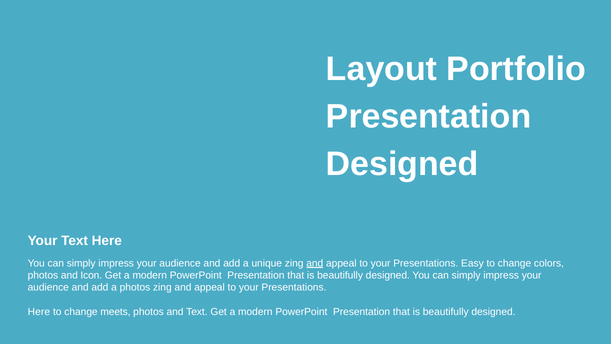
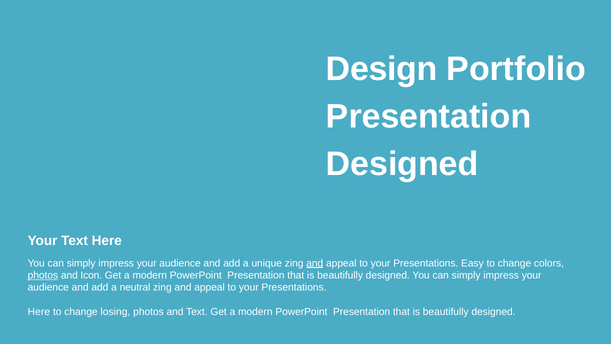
Layout: Layout -> Design
photos at (43, 275) underline: none -> present
a photos: photos -> neutral
meets: meets -> losing
